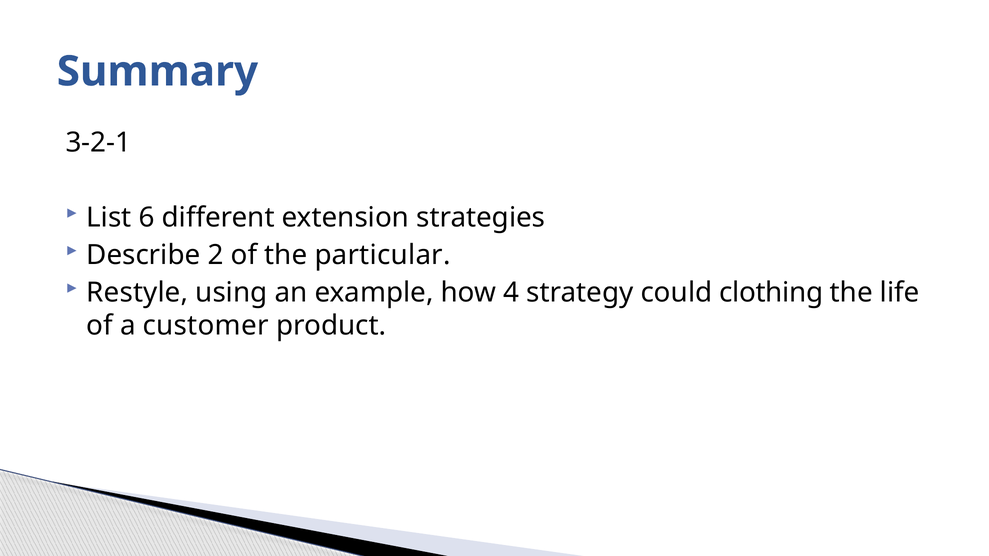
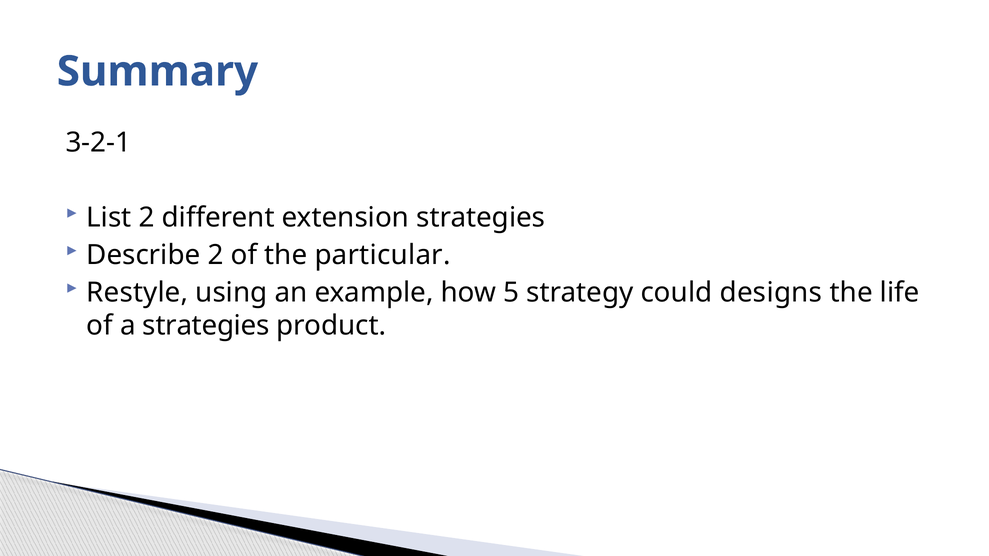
List 6: 6 -> 2
4: 4 -> 5
clothing: clothing -> designs
a customer: customer -> strategies
